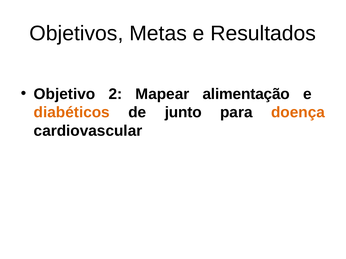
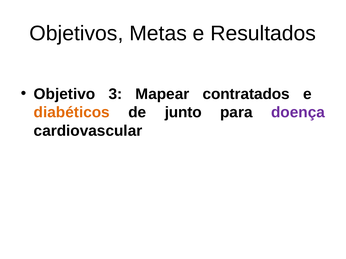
2: 2 -> 3
alimentação: alimentação -> contratados
doença colour: orange -> purple
